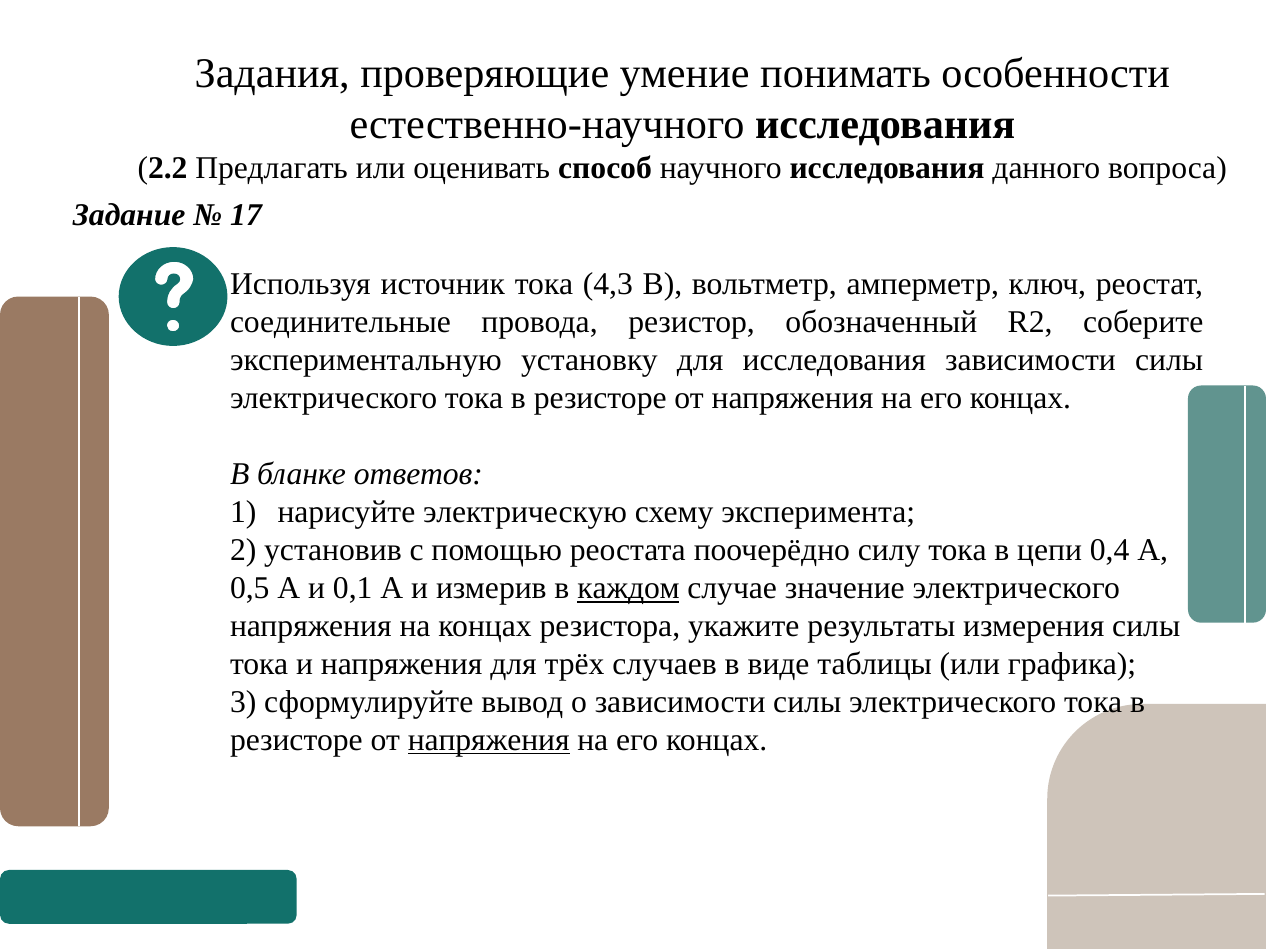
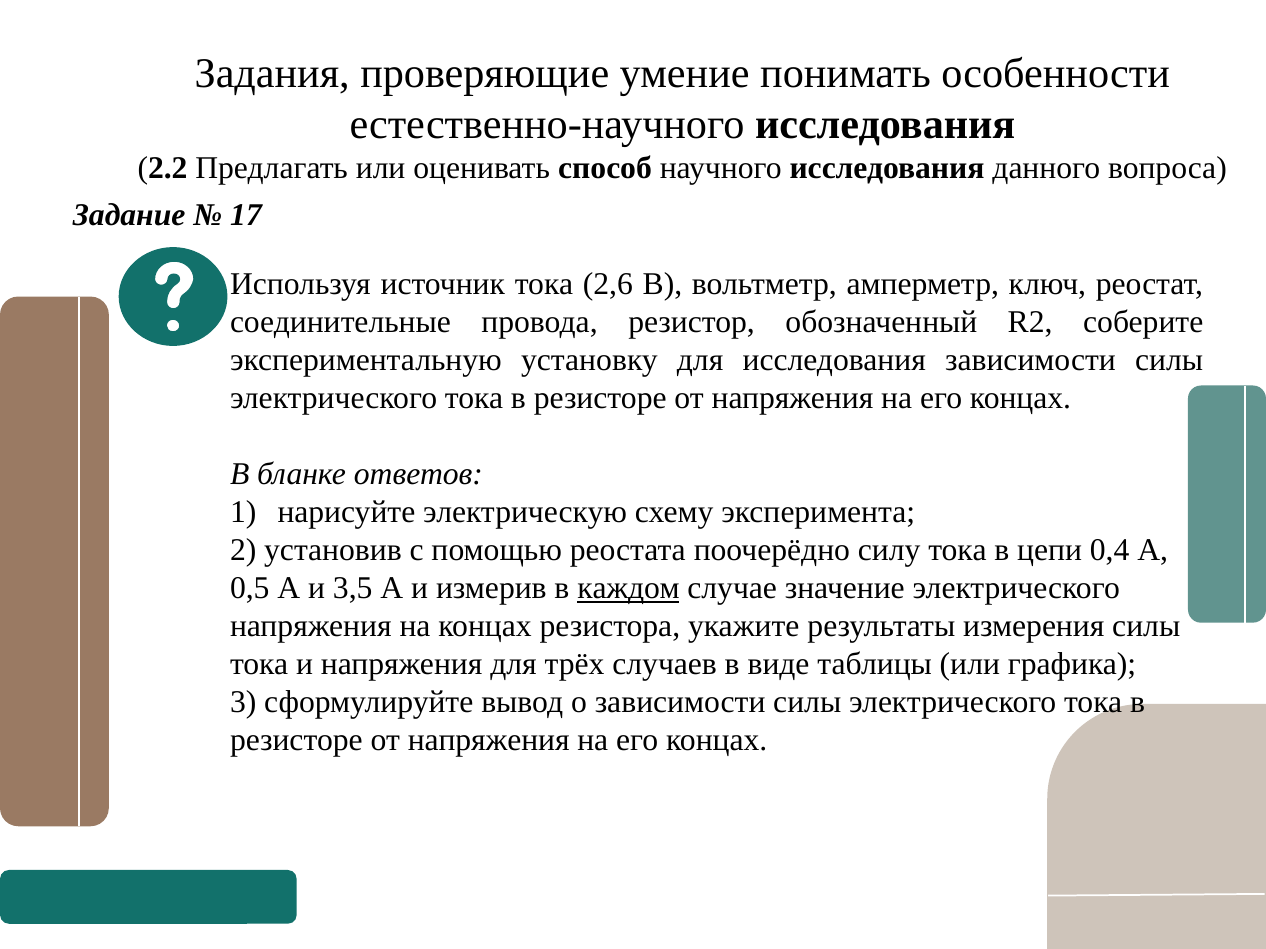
4,3: 4,3 -> 2,6
0,1: 0,1 -> 3,5
напряжения at (489, 740) underline: present -> none
